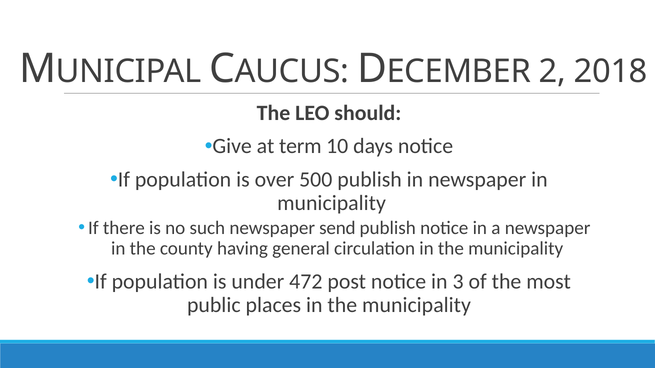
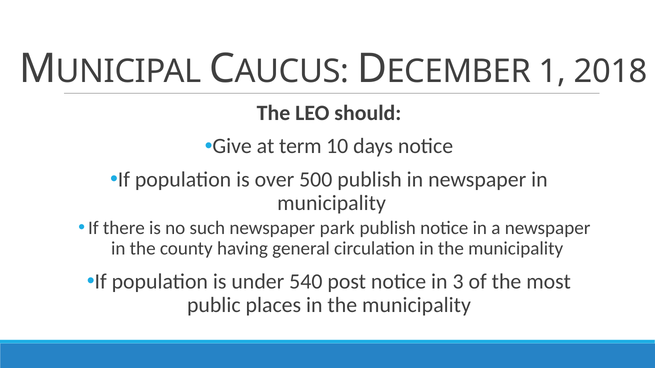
2: 2 -> 1
send: send -> park
472: 472 -> 540
